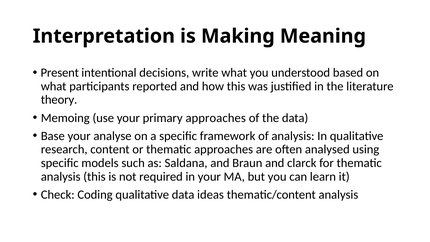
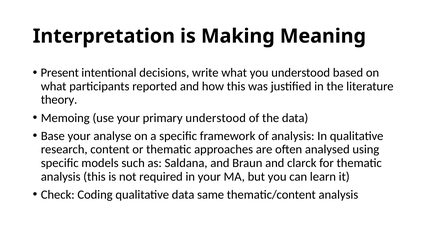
primary approaches: approaches -> understood
ideas: ideas -> same
